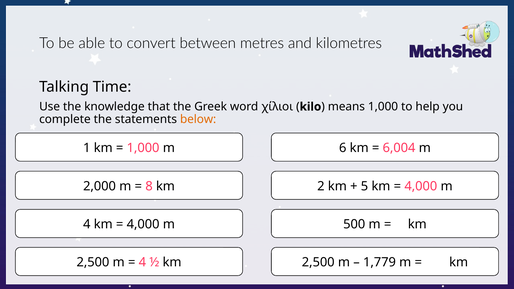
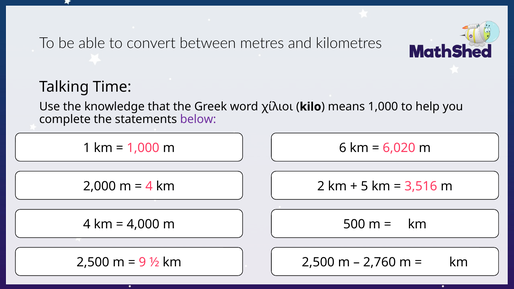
below colour: orange -> purple
6,004: 6,004 -> 6,020
8 at (149, 186): 8 -> 4
4,000 at (421, 186): 4,000 -> 3,516
4 at (142, 262): 4 -> 9
1,779: 1,779 -> 2,760
